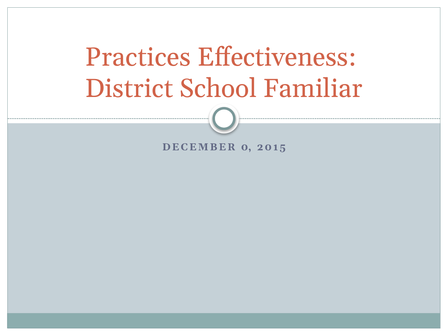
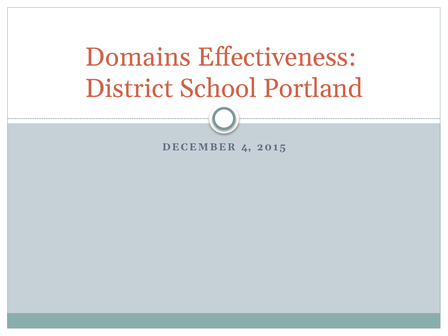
Practices: Practices -> Domains
Familiar: Familiar -> Portland
0: 0 -> 4
